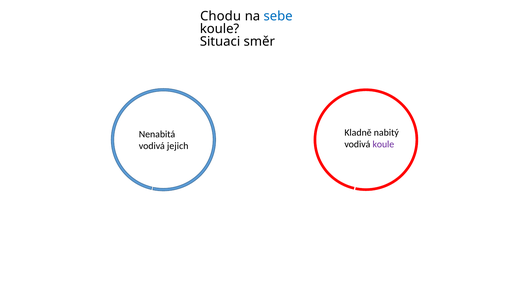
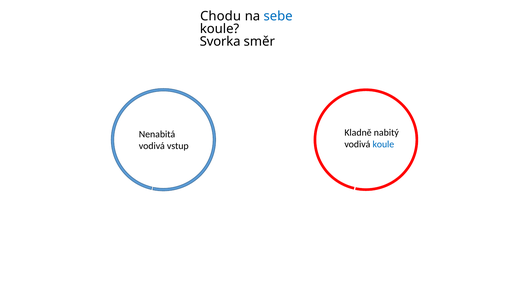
Situaci: Situaci -> Svorka
koule at (383, 144) colour: purple -> blue
jejich: jejich -> vstup
